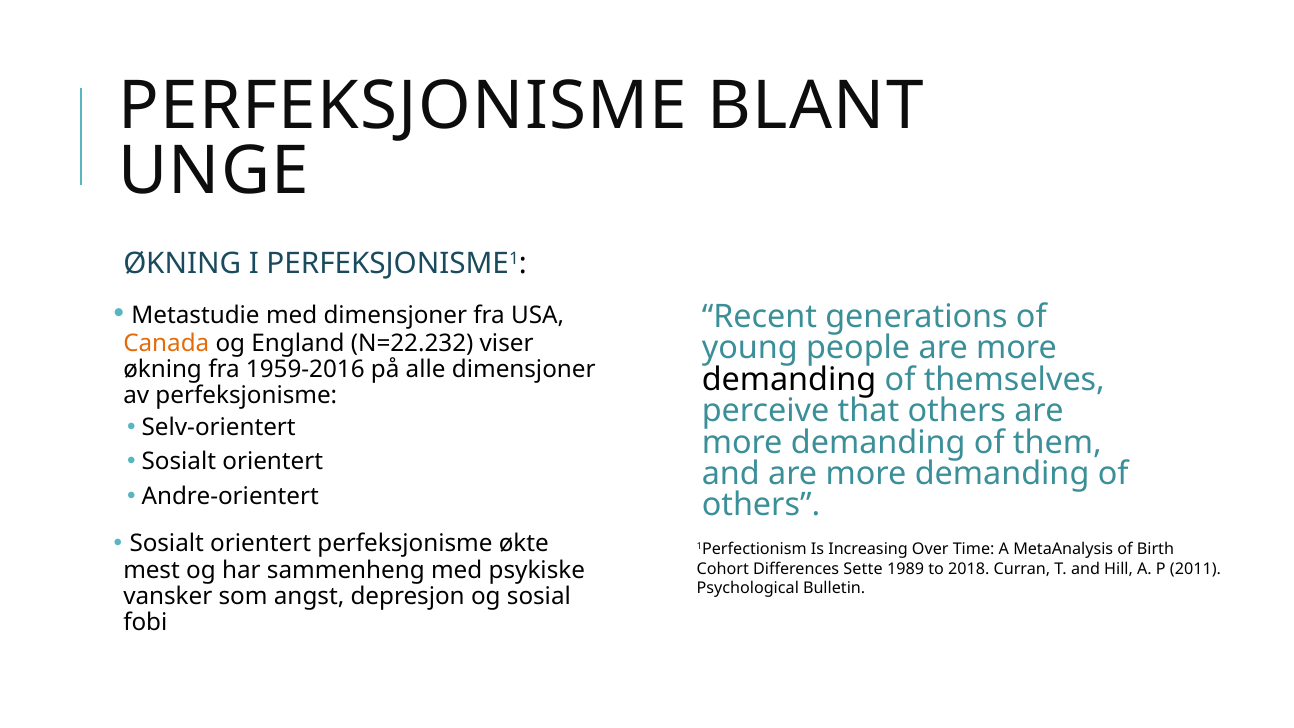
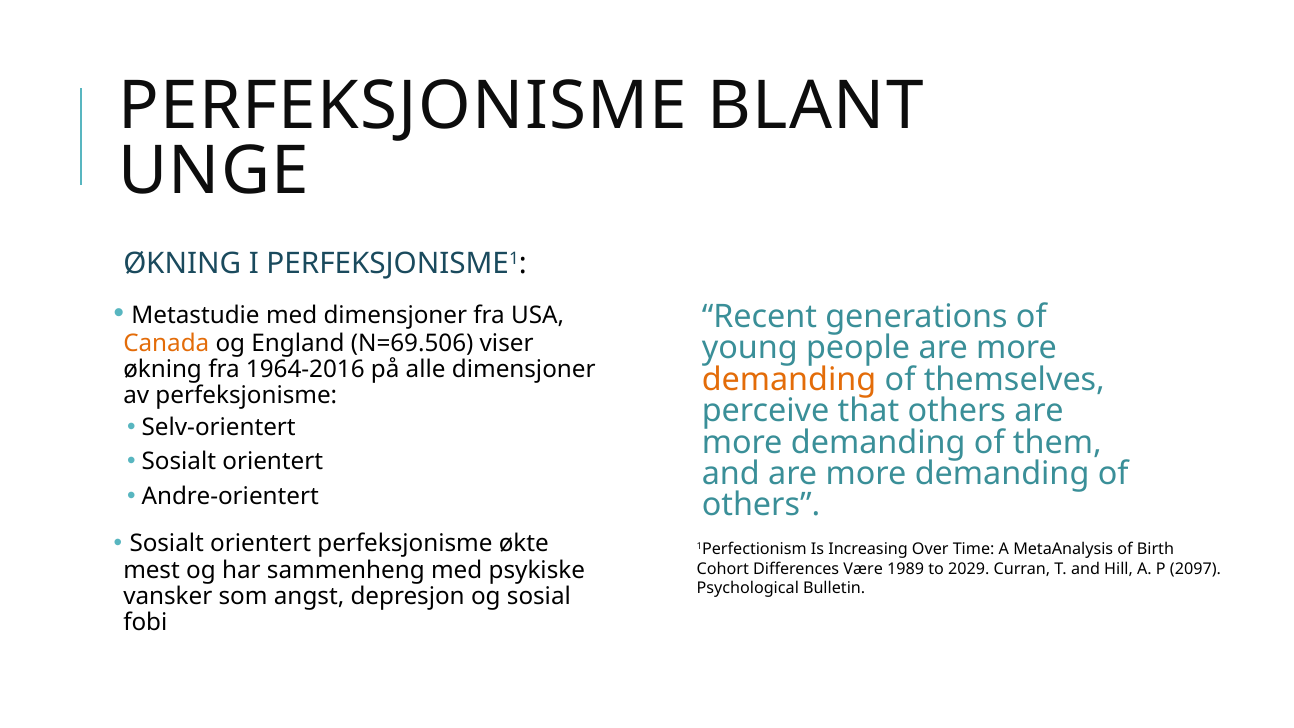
N=22.232: N=22.232 -> N=69.506
1959-2016: 1959-2016 -> 1964-2016
demanding at (789, 379) colour: black -> orange
Sette: Sette -> Være
2018: 2018 -> 2029
2011: 2011 -> 2097
